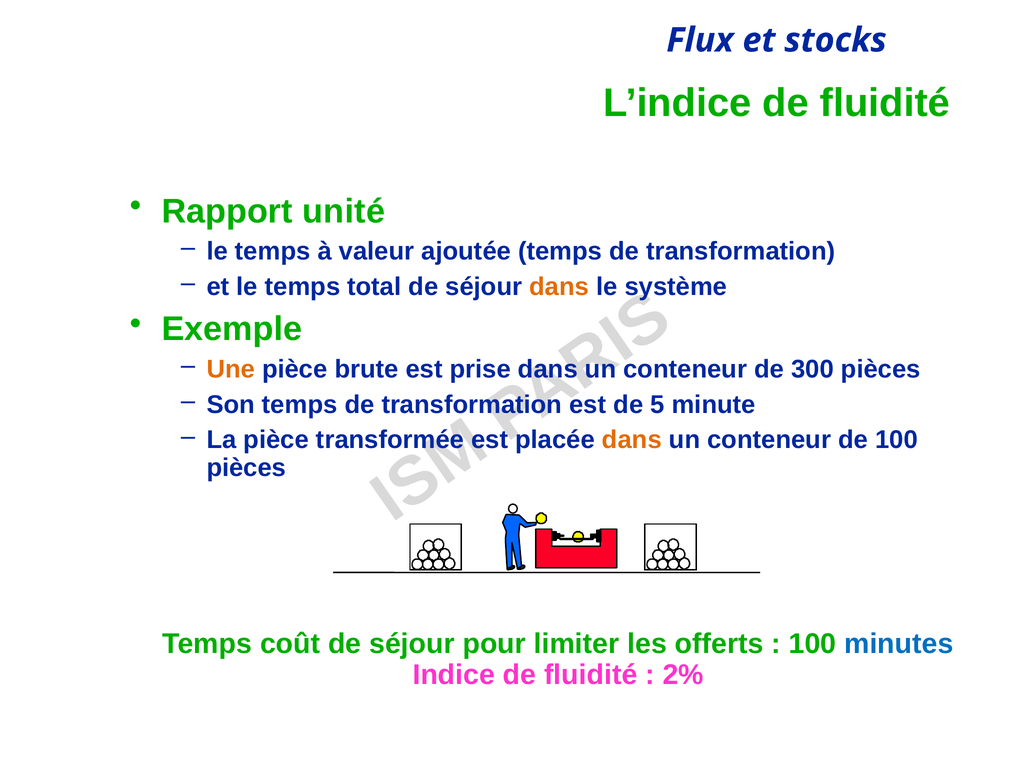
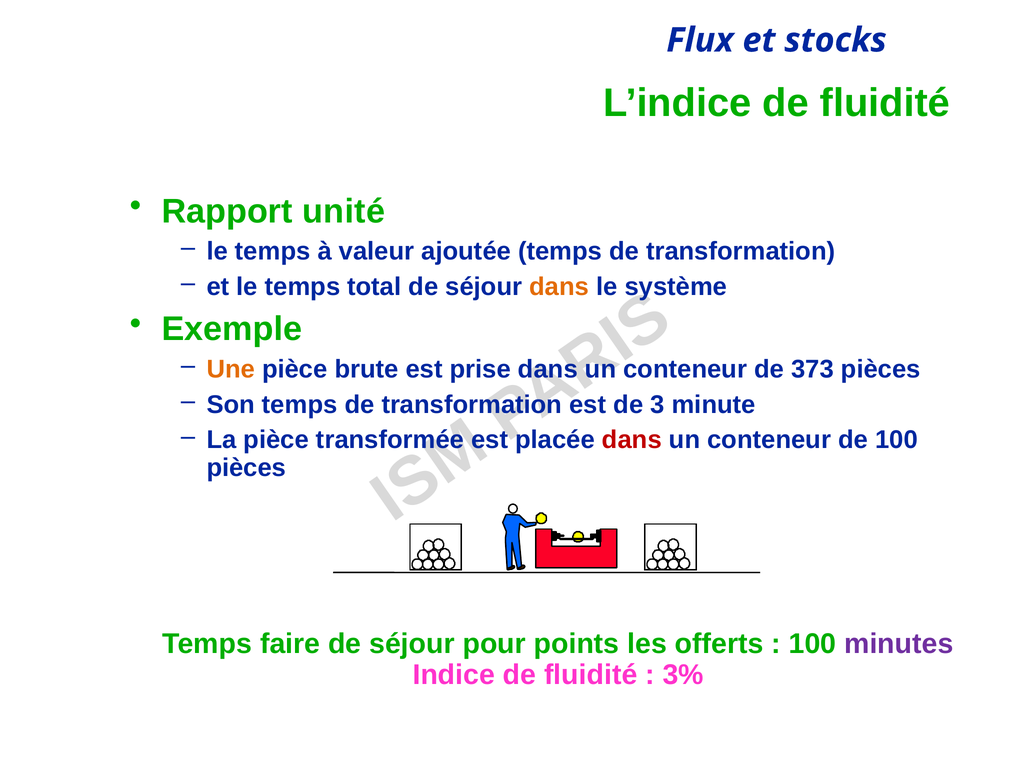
300: 300 -> 373
5: 5 -> 3
dans at (632, 440) colour: orange -> red
coût: coût -> faire
limiter: limiter -> points
minutes colour: blue -> purple
2%: 2% -> 3%
